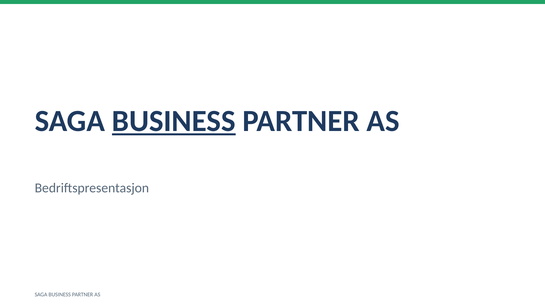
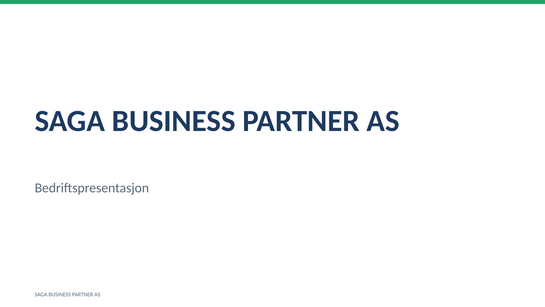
BUSINESS at (174, 121) underline: present -> none
